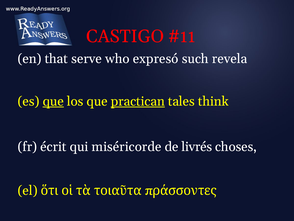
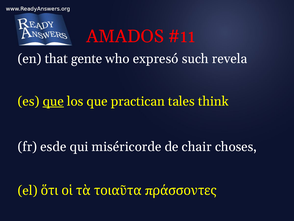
CASTIGO: CASTIGO -> AMADOS
serve: serve -> gente
practican underline: present -> none
écrit: écrit -> esde
livrés: livrés -> chair
